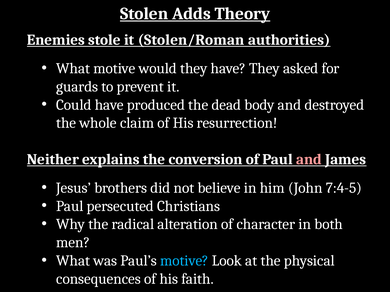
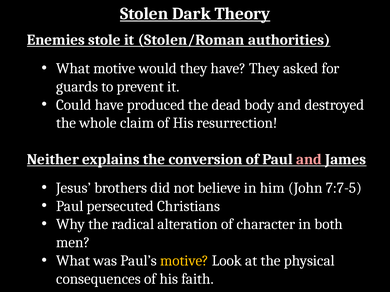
Adds: Adds -> Dark
7:4-5: 7:4-5 -> 7:7-5
motive at (184, 261) colour: light blue -> yellow
